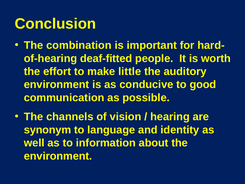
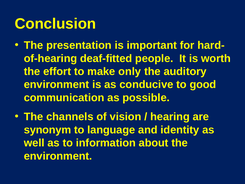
combination: combination -> presentation
little: little -> only
